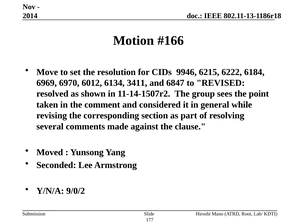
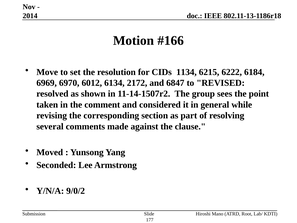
9946: 9946 -> 1134
3411: 3411 -> 2172
